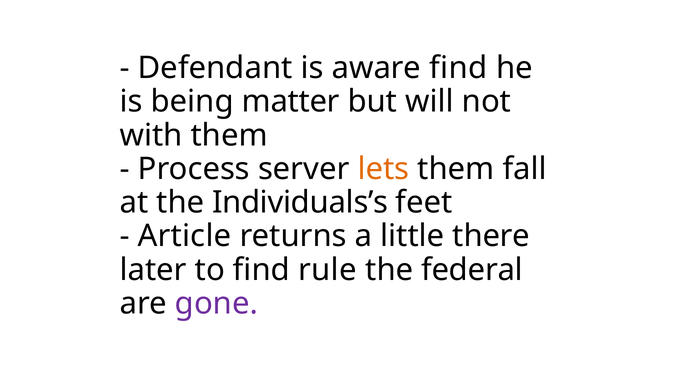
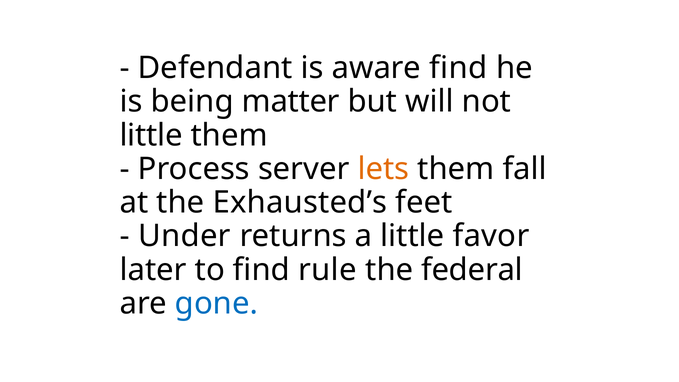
with at (151, 135): with -> little
Individuals’s: Individuals’s -> Exhausted’s
Article: Article -> Under
there: there -> favor
gone colour: purple -> blue
